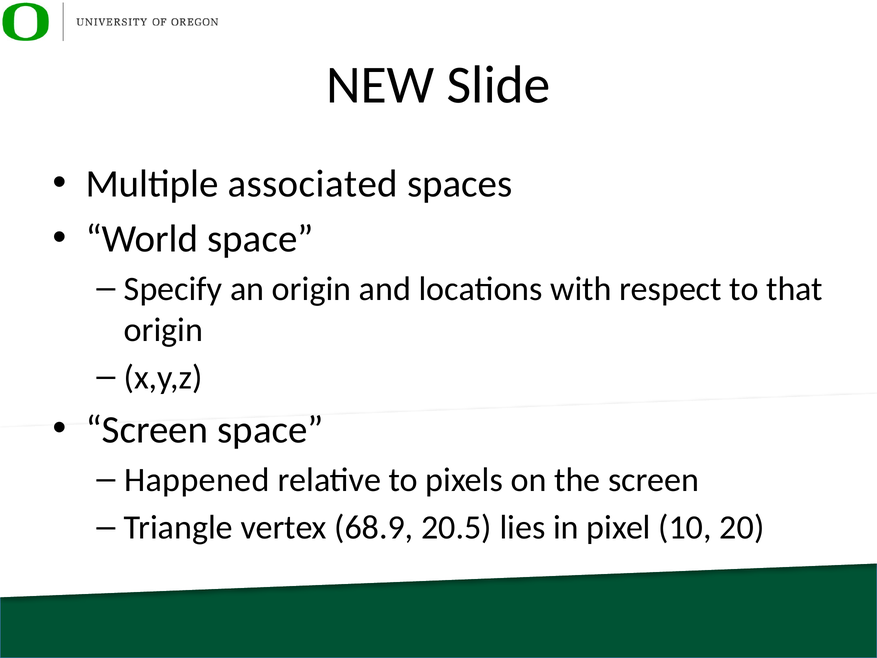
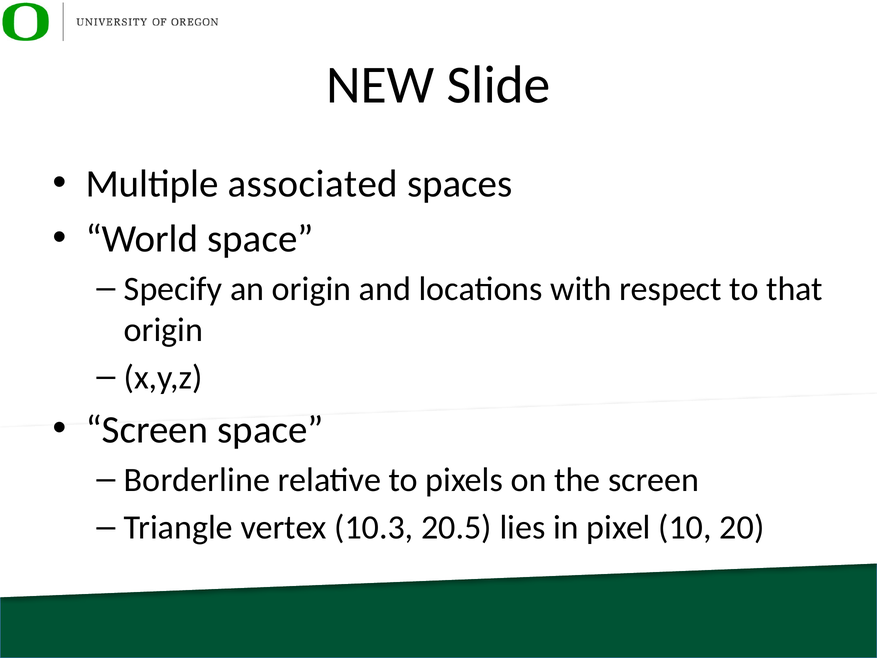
Happened: Happened -> Borderline
68.9: 68.9 -> 10.3
